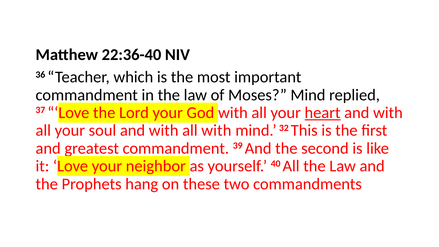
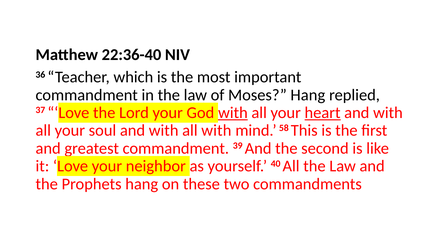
Moses Mind: Mind -> Hang
with at (233, 113) underline: none -> present
32: 32 -> 58
